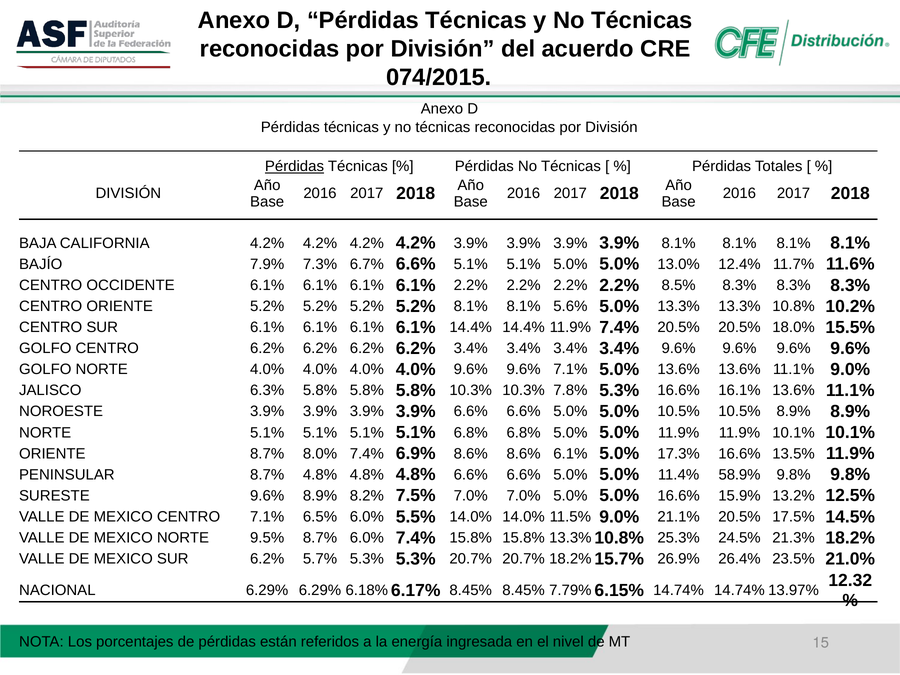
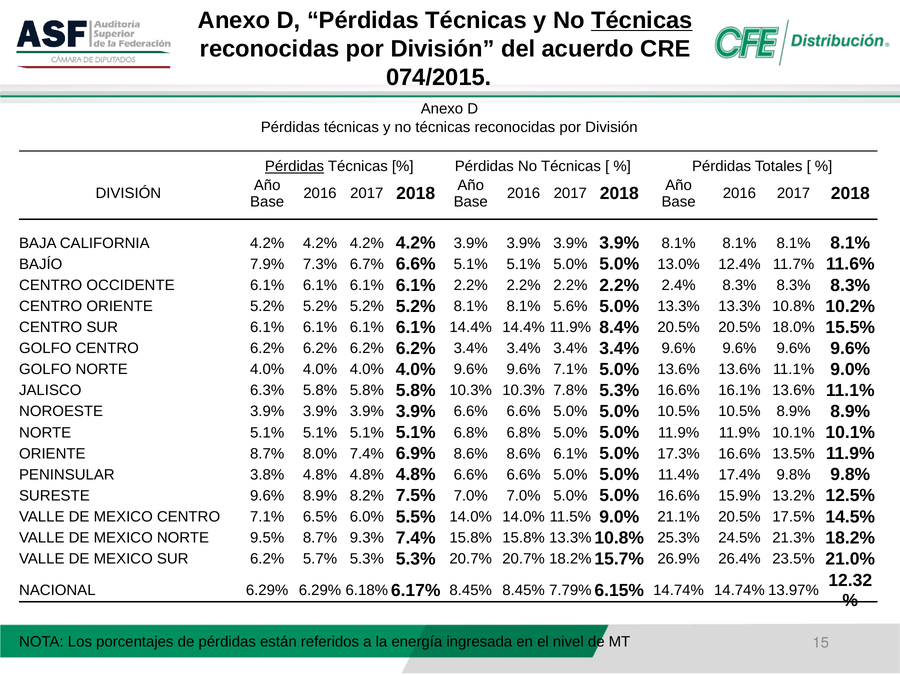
Técnicas at (642, 20) underline: none -> present
8.5%: 8.5% -> 2.4%
11.9% 7.4%: 7.4% -> 8.4%
PENINSULAR 8.7%: 8.7% -> 3.8%
58.9%: 58.9% -> 17.4%
8.7% 6.0%: 6.0% -> 9.3%
